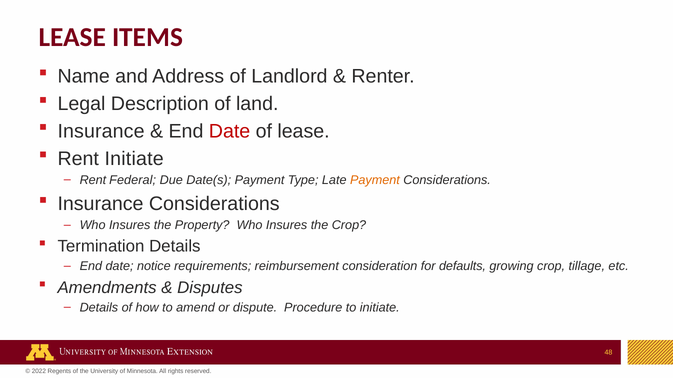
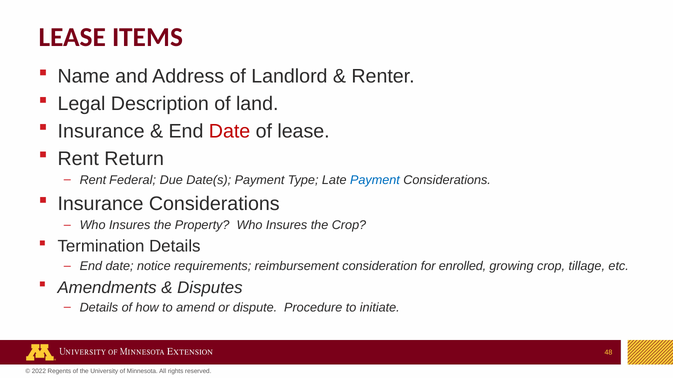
Rent Initiate: Initiate -> Return
Payment at (375, 180) colour: orange -> blue
defaults: defaults -> enrolled
